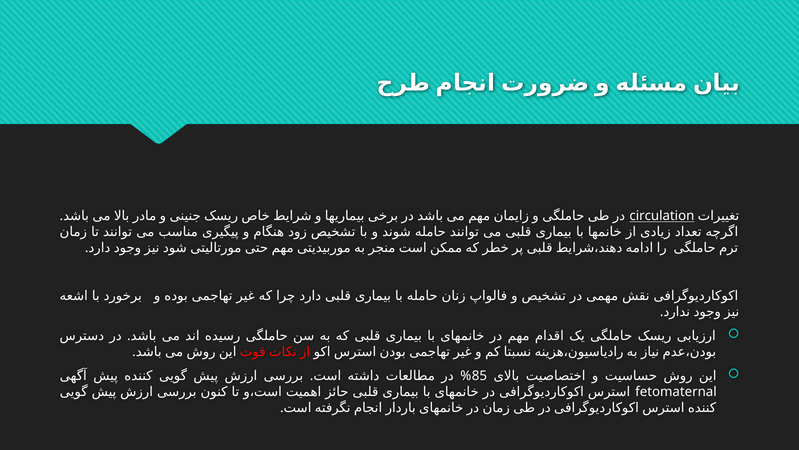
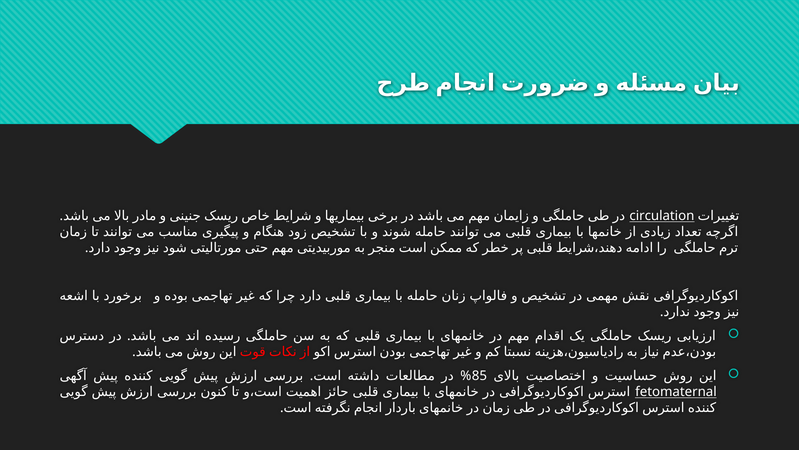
fetomaternal underline: none -> present
